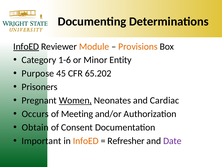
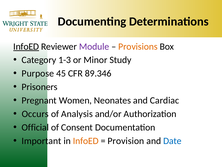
Module colour: orange -> purple
1-6: 1-6 -> 1-3
Entity: Entity -> Study
65.202: 65.202 -> 89.346
Women underline: present -> none
Meeting: Meeting -> Analysis
Obtain: Obtain -> Official
Refresher: Refresher -> Provision
Date colour: purple -> blue
